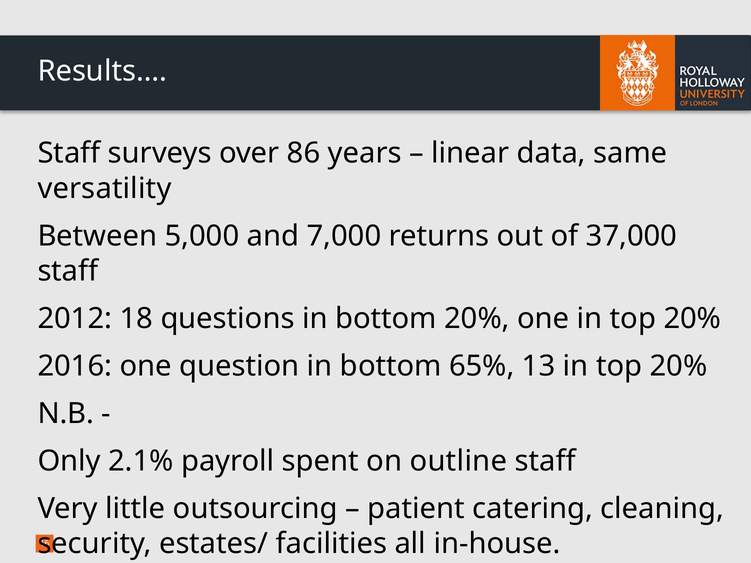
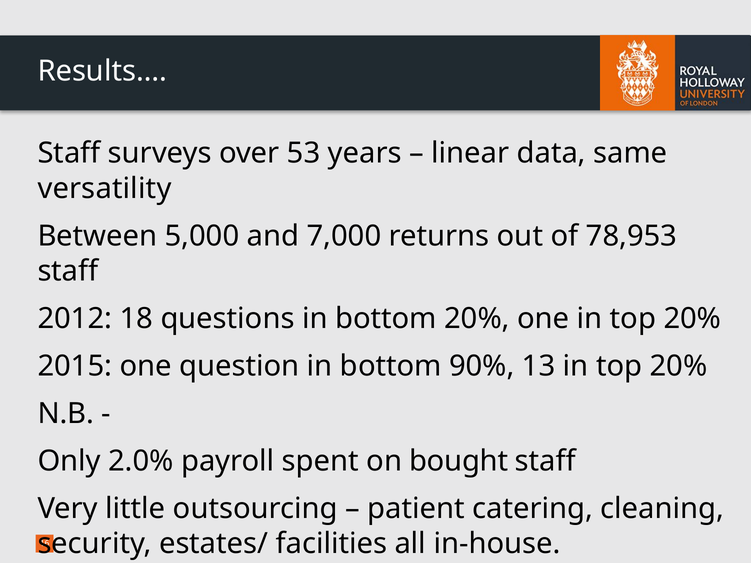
86: 86 -> 53
37,000: 37,000 -> 78,953
2016: 2016 -> 2015
65%: 65% -> 90%
2.1%: 2.1% -> 2.0%
outline: outline -> bought
